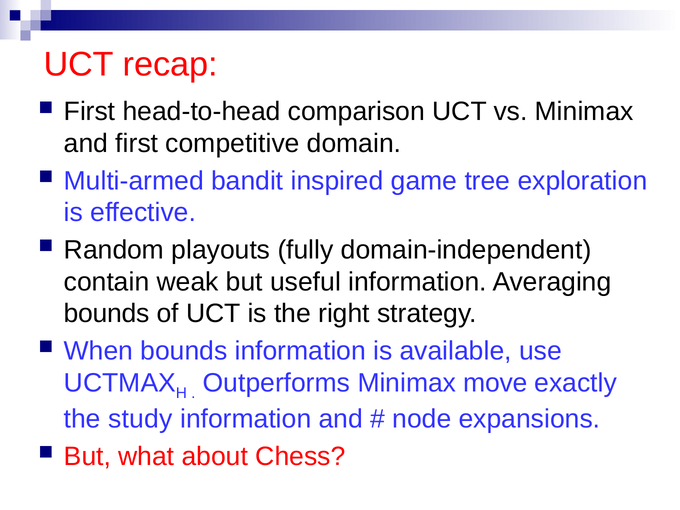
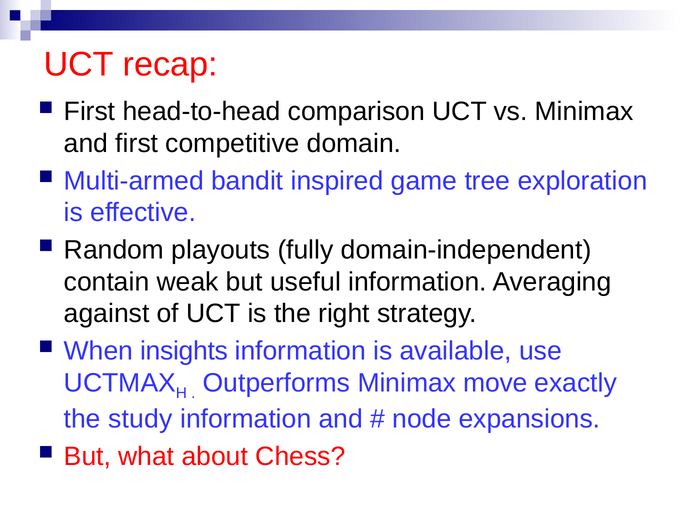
bounds at (107, 314): bounds -> against
When bounds: bounds -> insights
